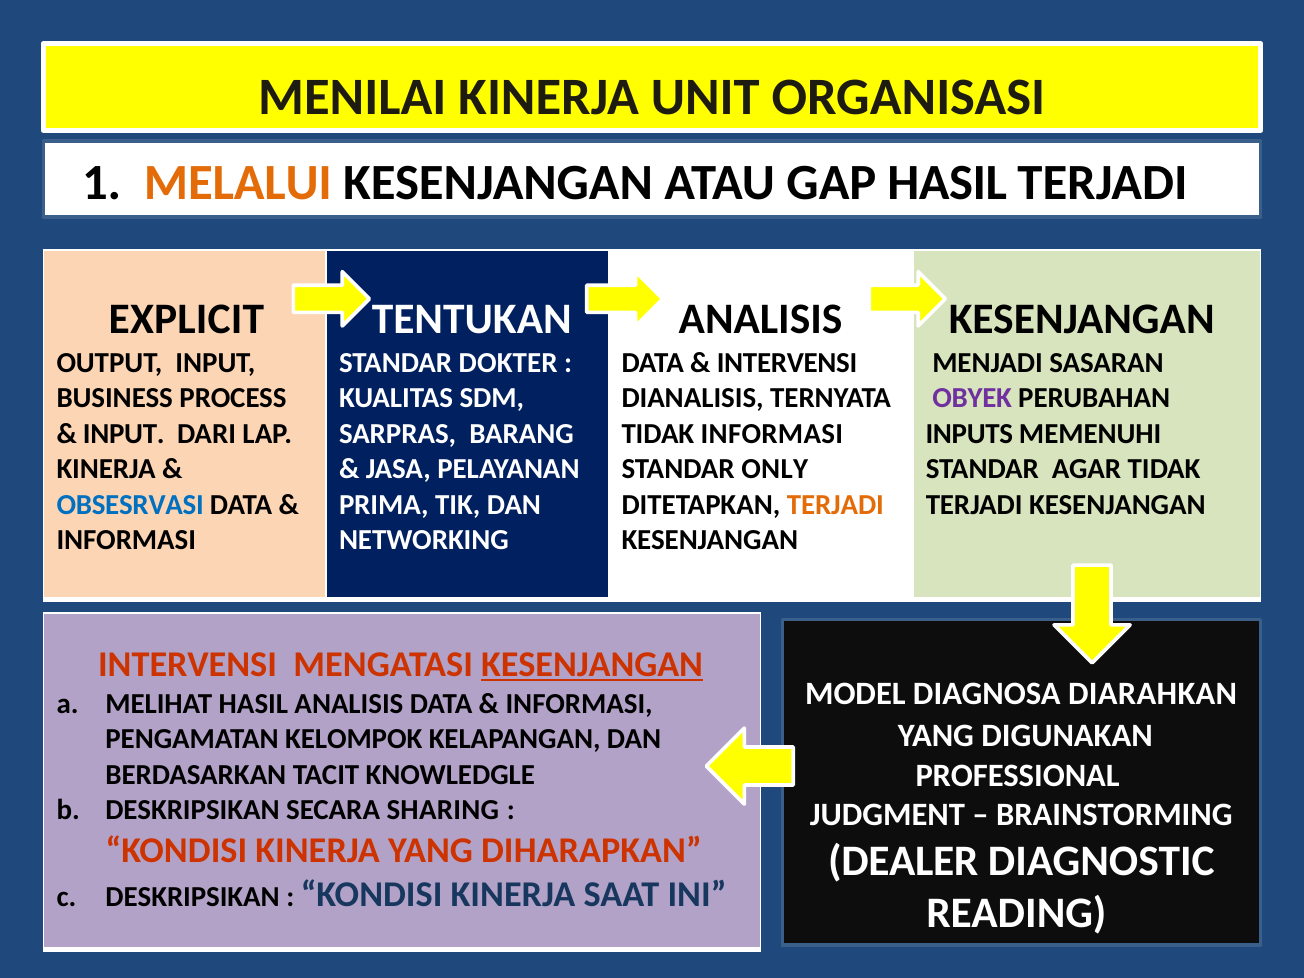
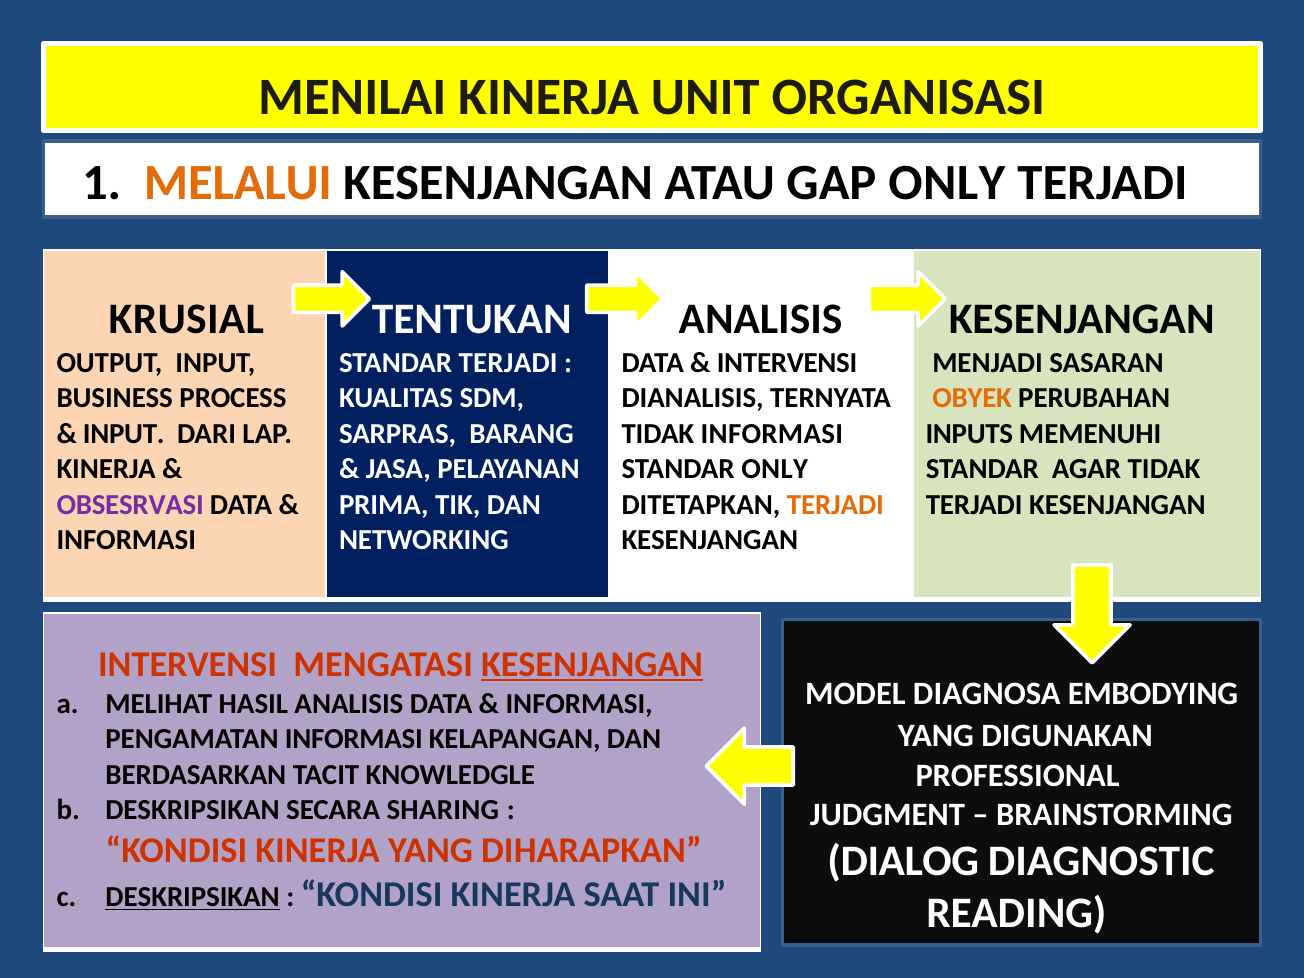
GAP HASIL: HASIL -> ONLY
EXPLICIT: EXPLICIT -> KRUSIAL
STANDAR DOKTER: DOKTER -> TERJADI
OBYEK colour: purple -> orange
OBSESRVASI colour: blue -> purple
DIARAHKAN: DIARAHKAN -> EMBODYING
PENGAMATAN KELOMPOK: KELOMPOK -> INFORMASI
DEALER: DEALER -> DIALOG
DESKRIPSIKAN at (193, 897) underline: none -> present
